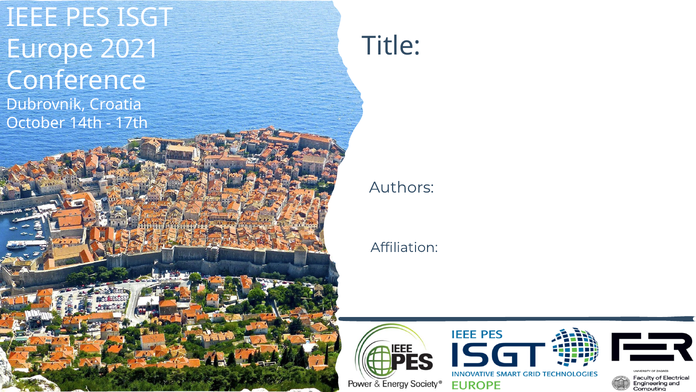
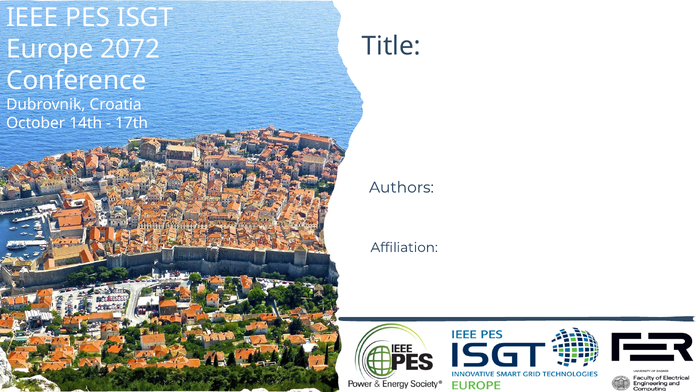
2021: 2021 -> 2072
